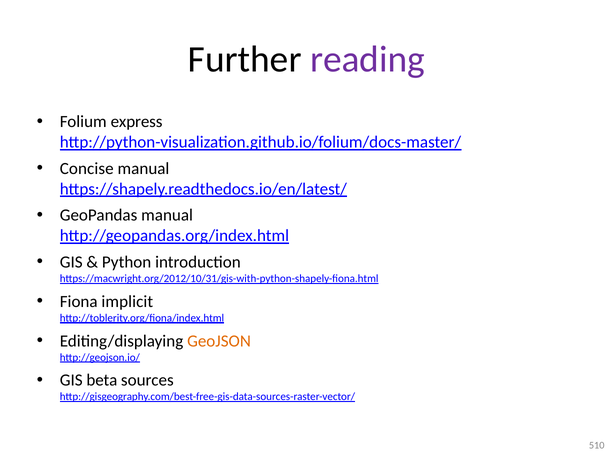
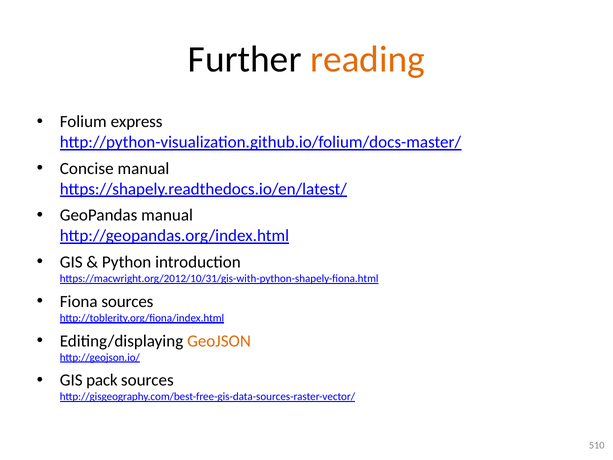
reading colour: purple -> orange
Fiona implicit: implicit -> sources
beta: beta -> pack
